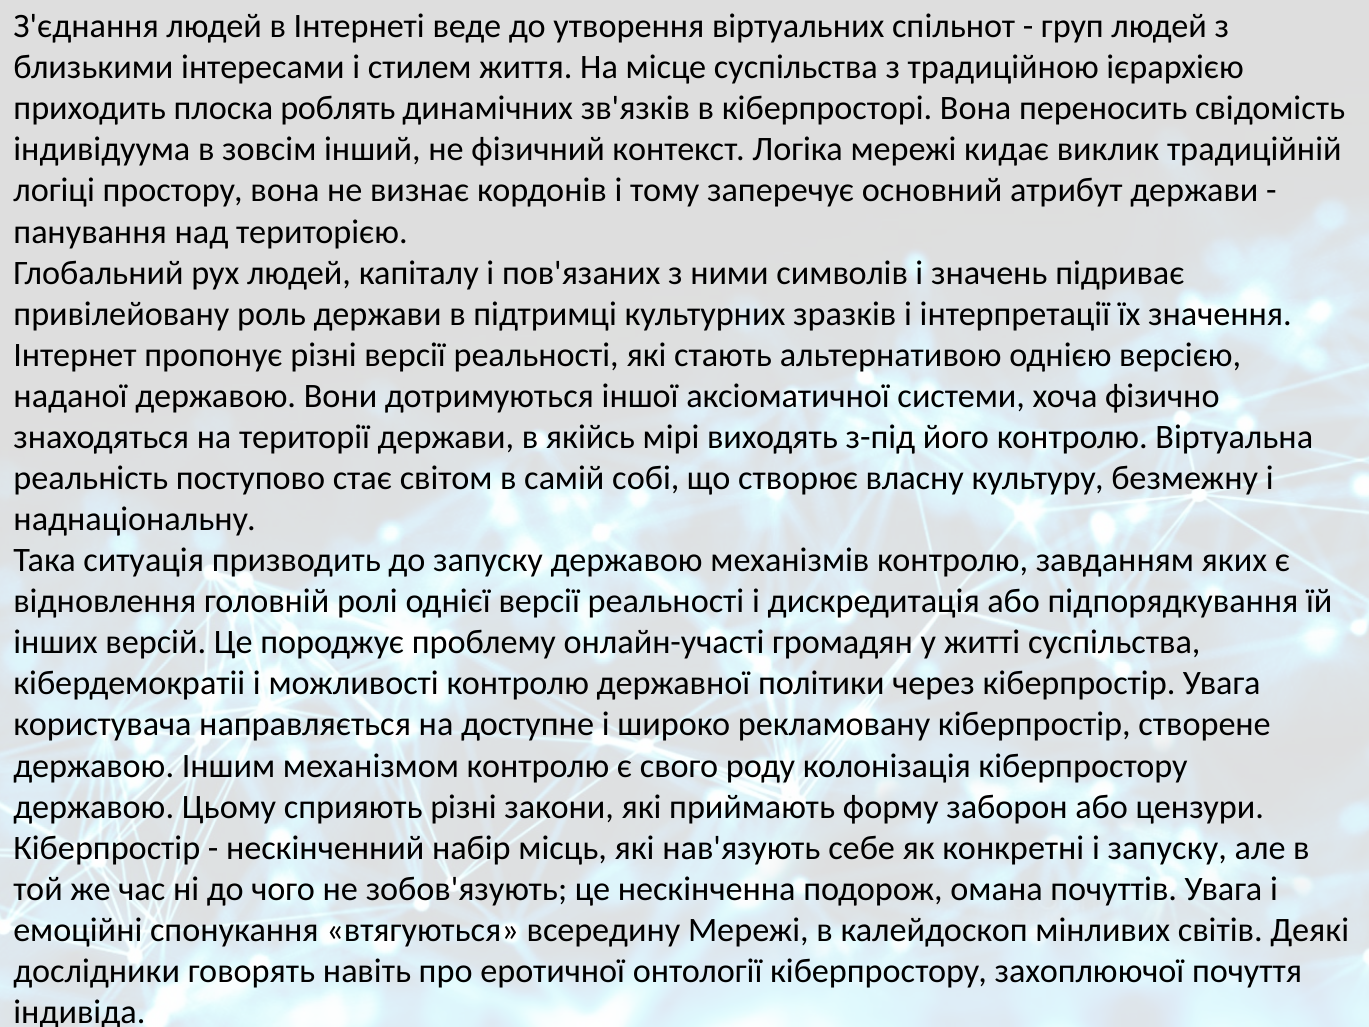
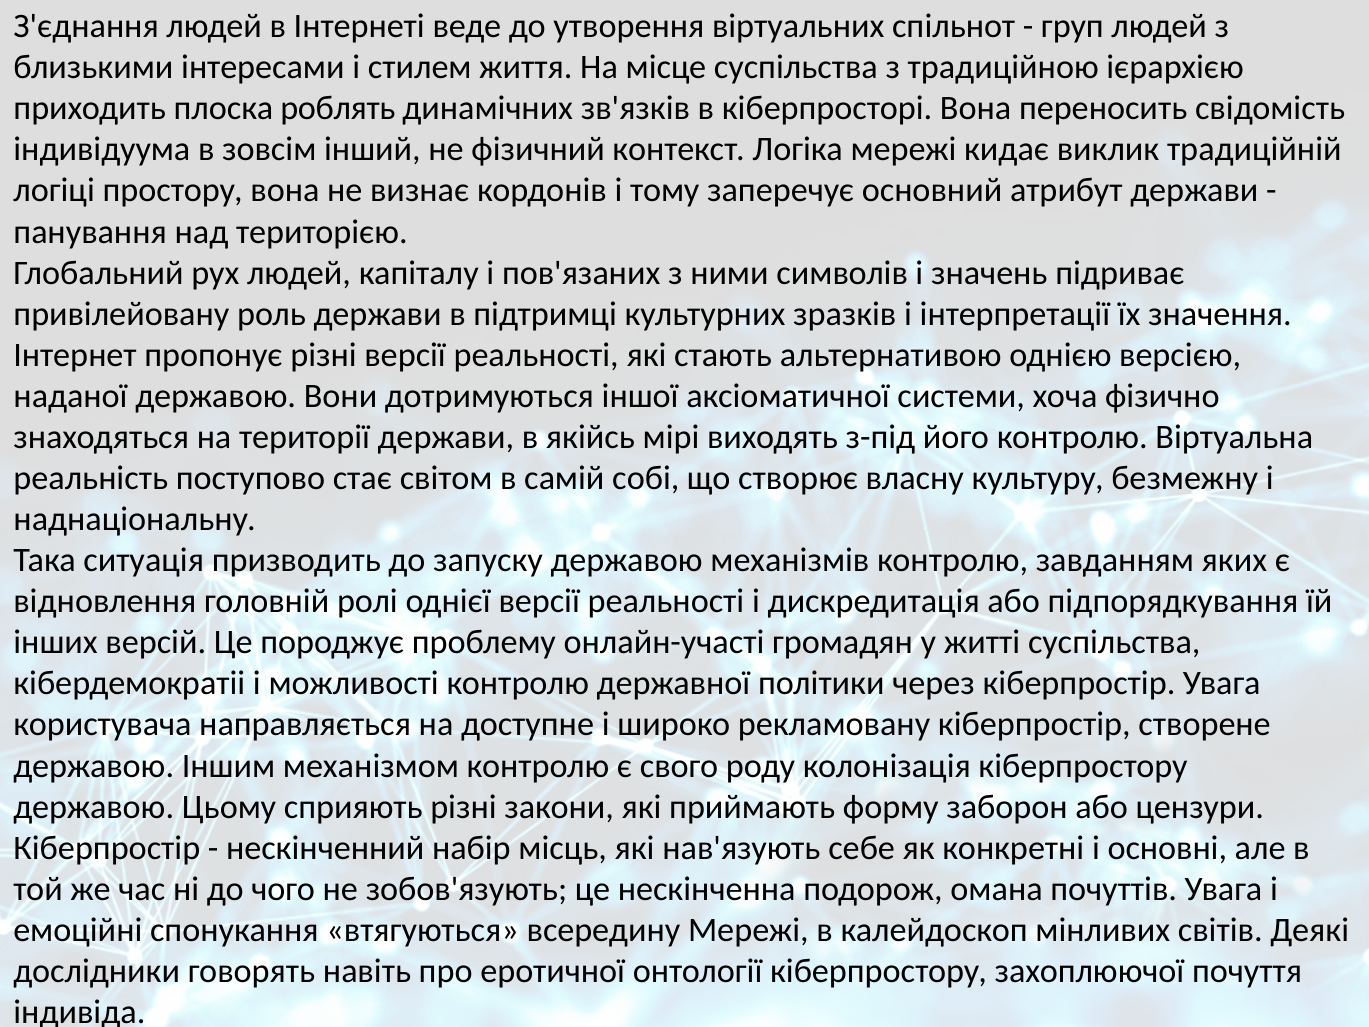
і запуску: запуску -> основні
